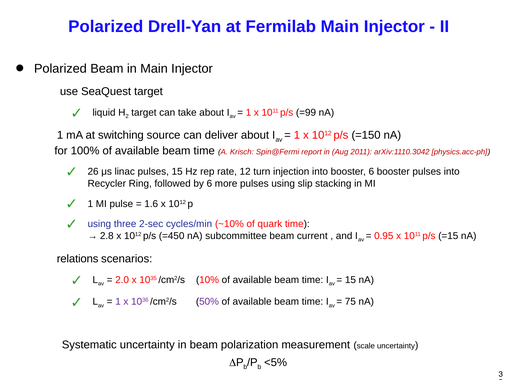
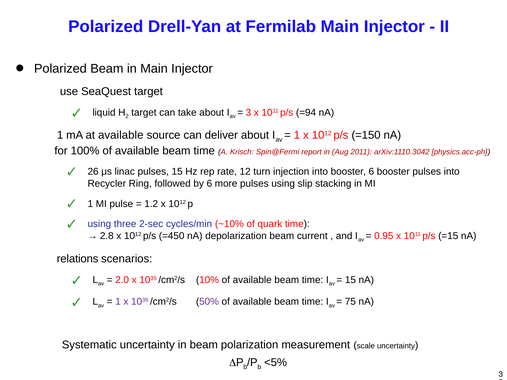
1 at (248, 113): 1 -> 3
=99: =99 -> =94
at switching: switching -> available
1.6: 1.6 -> 1.2
subcommittee: subcommittee -> depolarization
